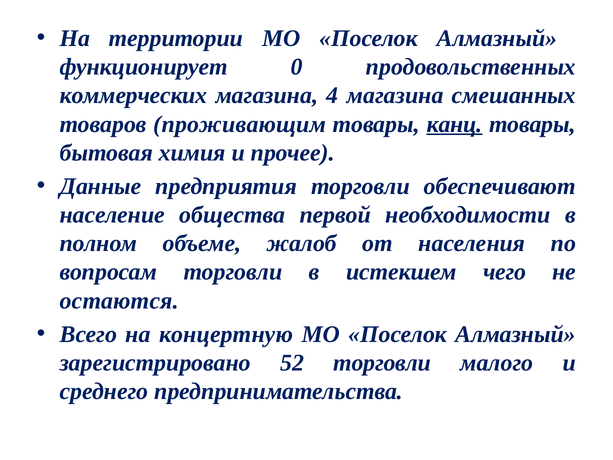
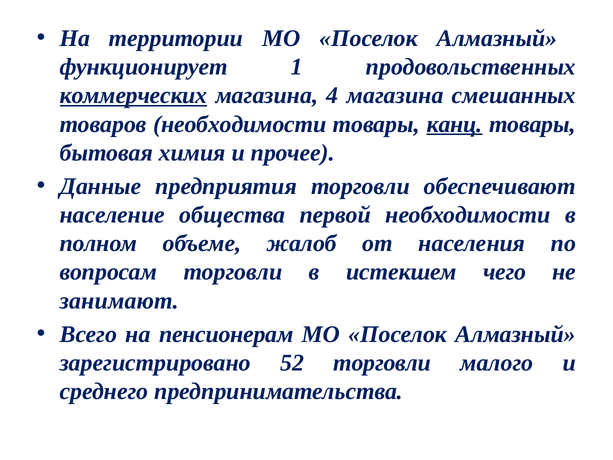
0: 0 -> 1
коммерческих underline: none -> present
товаров проживающим: проживающим -> необходимости
остаются: остаются -> занимают
концертную: концертную -> пенсионерам
